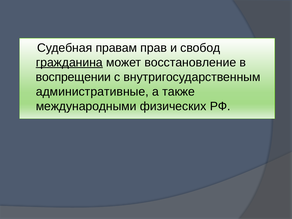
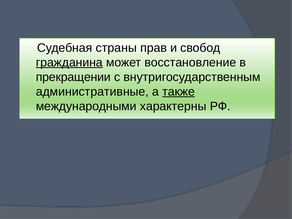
правам: правам -> страны
воспрещении: воспрещении -> прекращении
также underline: none -> present
физических: физических -> характерны
